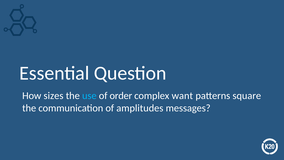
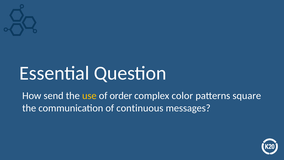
sizes: sizes -> send
use colour: light blue -> yellow
want: want -> color
amplitudes: amplitudes -> continuous
